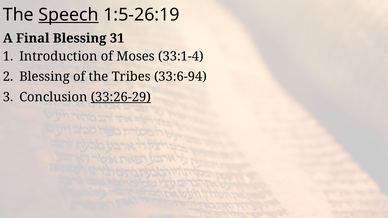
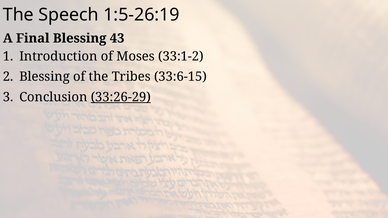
Speech underline: present -> none
31: 31 -> 43
33:1-4: 33:1-4 -> 33:1-2
33:6-94: 33:6-94 -> 33:6-15
